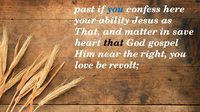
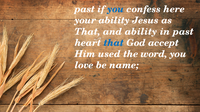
and matter: matter -> ability
in save: save -> past
that at (114, 43) colour: black -> blue
gospel: gospel -> accept
near: near -> used
right: right -> word
revolt: revolt -> name
